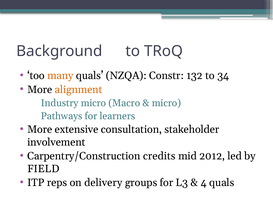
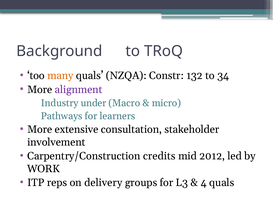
alignment colour: orange -> purple
Industry micro: micro -> under
FIELD: FIELD -> WORK
